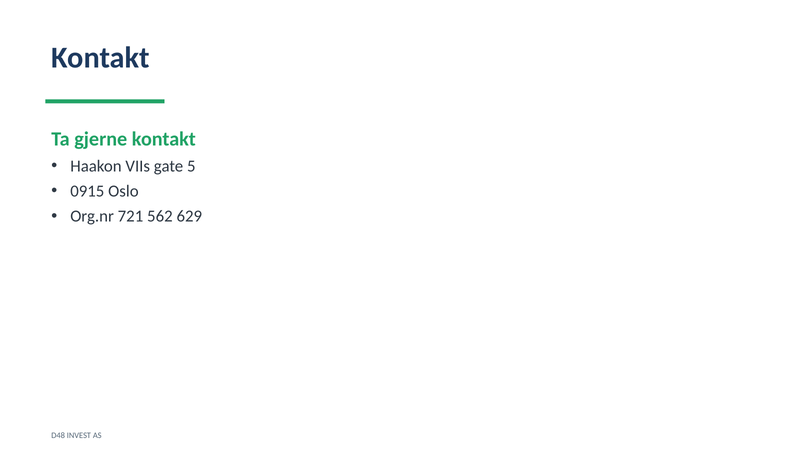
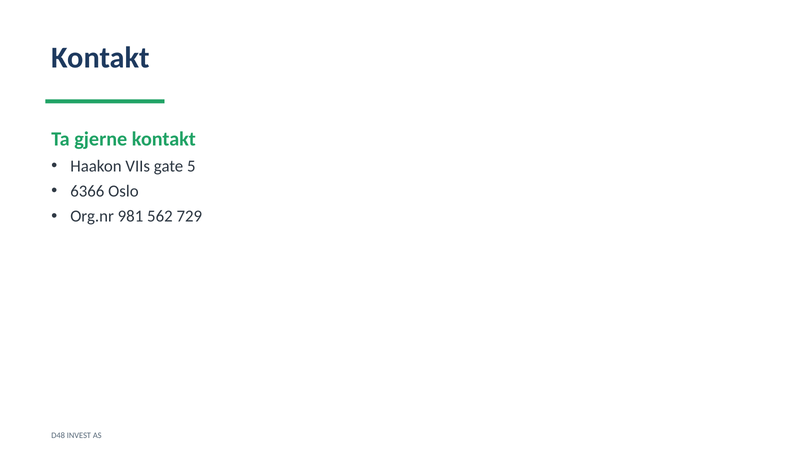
0915: 0915 -> 6366
721: 721 -> 981
629: 629 -> 729
